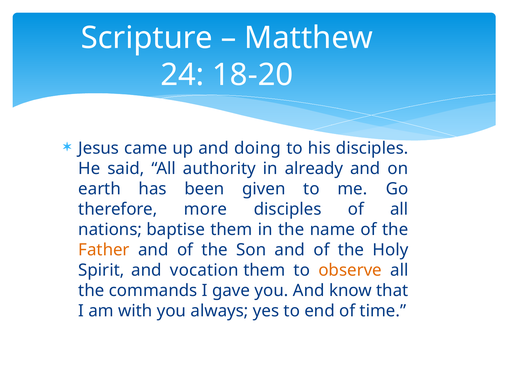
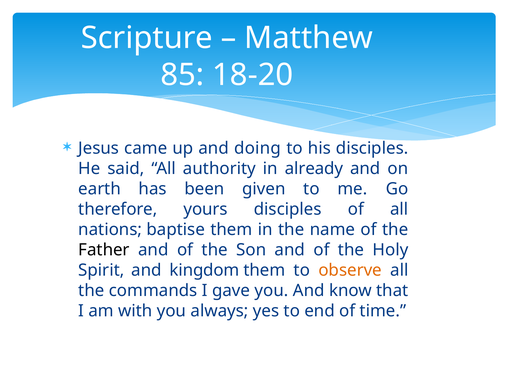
24: 24 -> 85
more: more -> yours
Father colour: orange -> black
vocation: vocation -> kingdom
